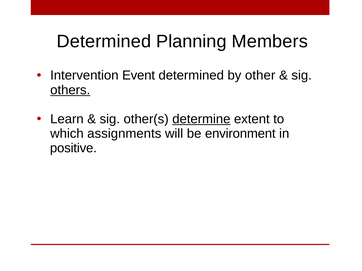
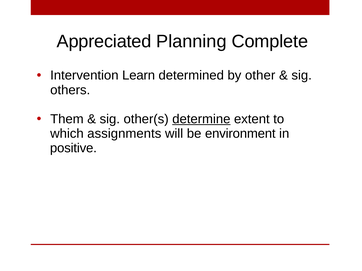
Determined at (104, 41): Determined -> Appreciated
Members: Members -> Complete
Event: Event -> Learn
others underline: present -> none
Learn: Learn -> Them
